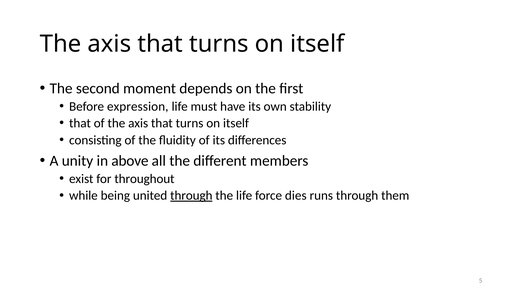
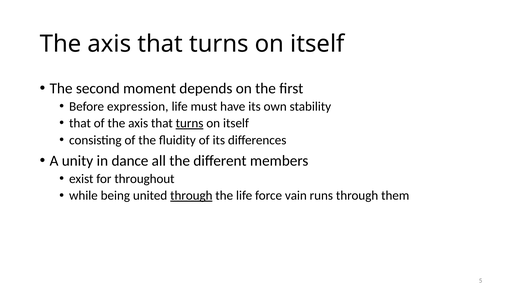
turns at (190, 123) underline: none -> present
above: above -> dance
dies: dies -> vain
